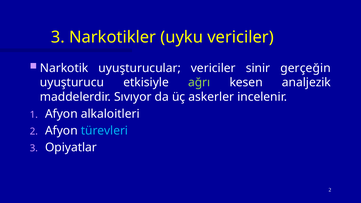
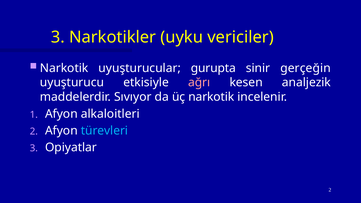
uyuşturucular vericiler: vericiler -> gurupta
ağrı colour: light green -> pink
üç askerler: askerler -> narkotik
